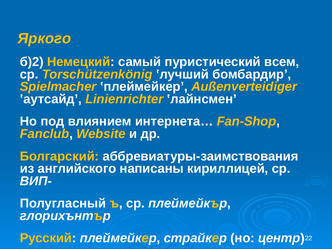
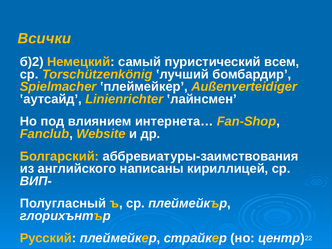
Яркого: Яркого -> Всички
